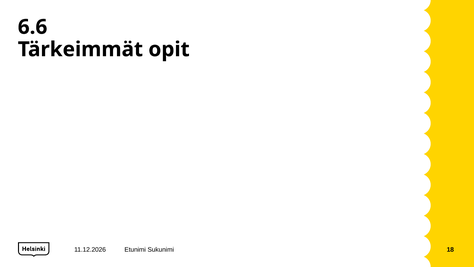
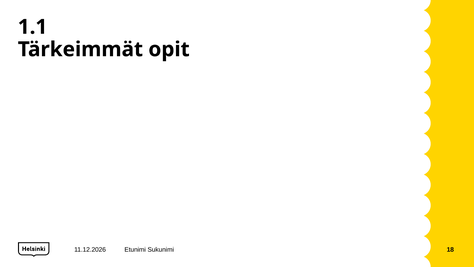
6.6: 6.6 -> 1.1
